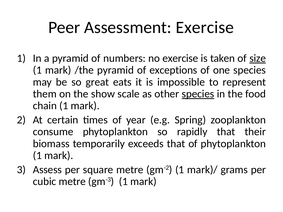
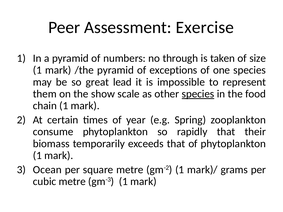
no exercise: exercise -> through
size underline: present -> none
eats: eats -> lead
Assess: Assess -> Ocean
